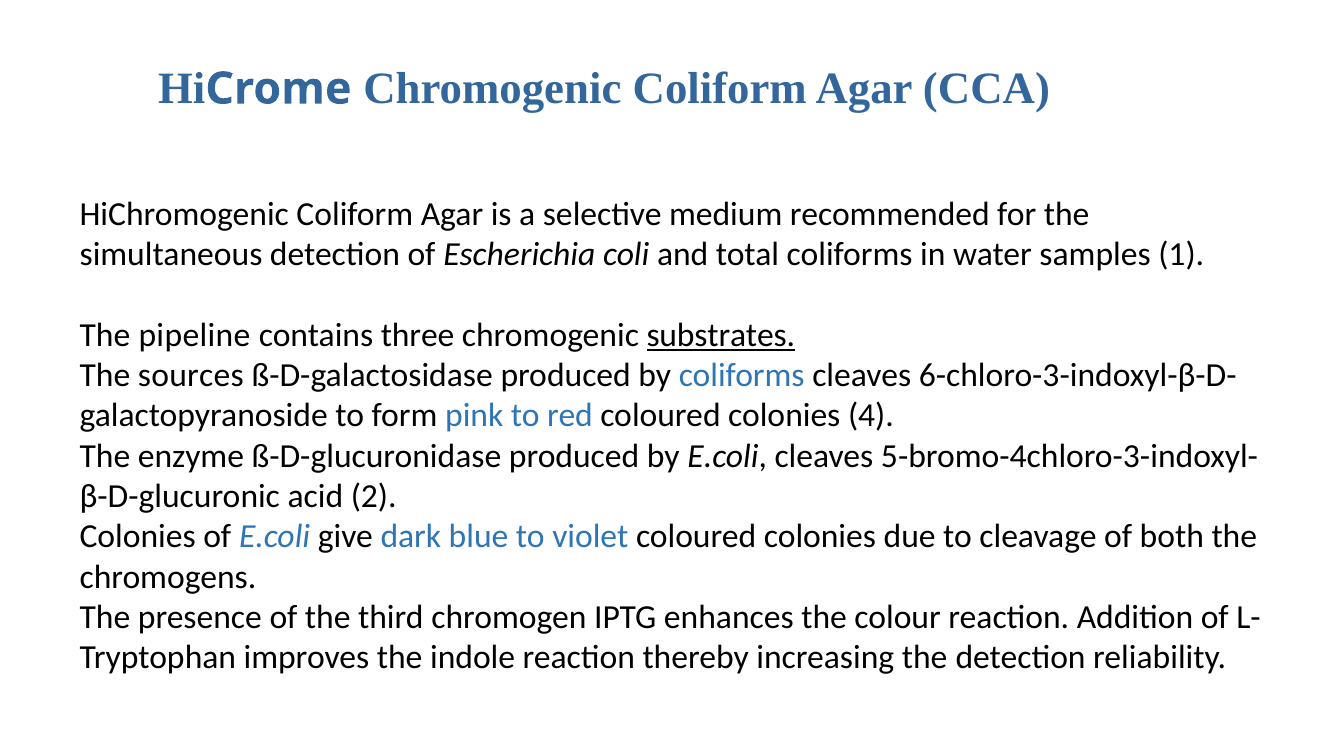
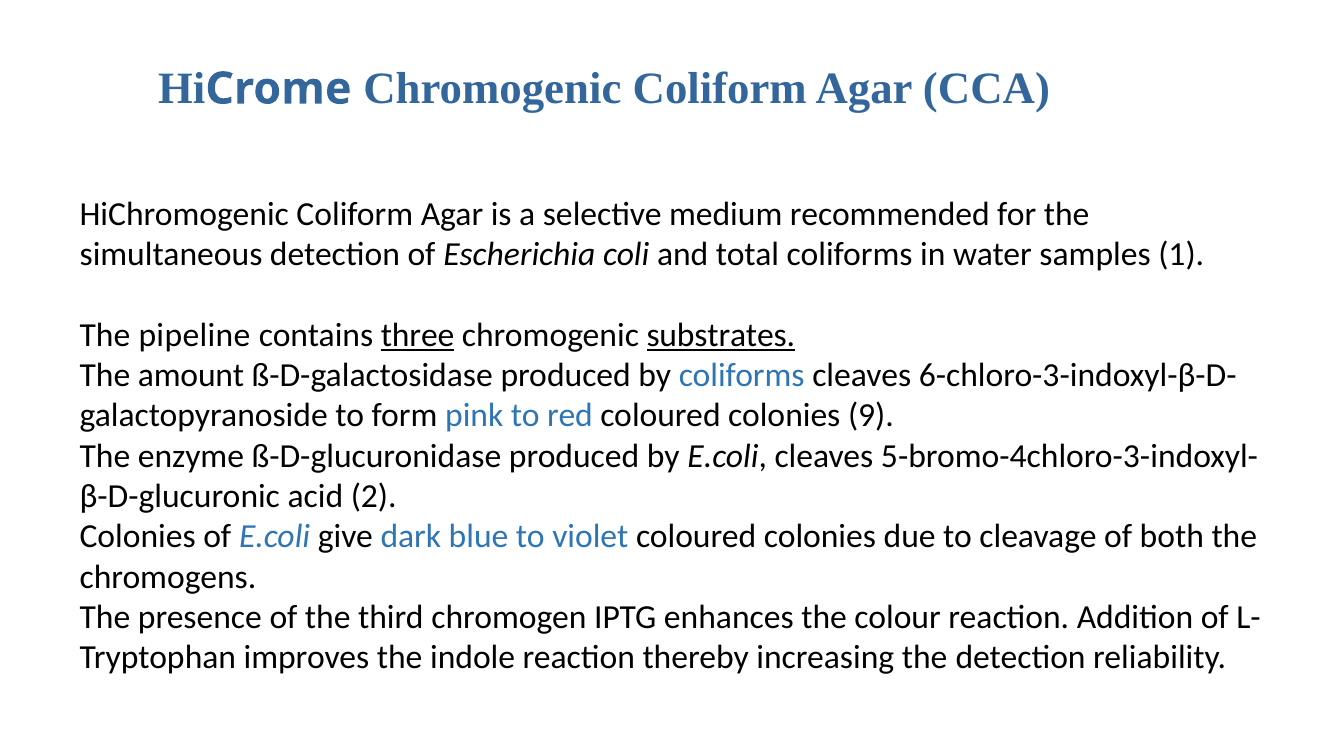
three underline: none -> present
sources: sources -> amount
4: 4 -> 9
